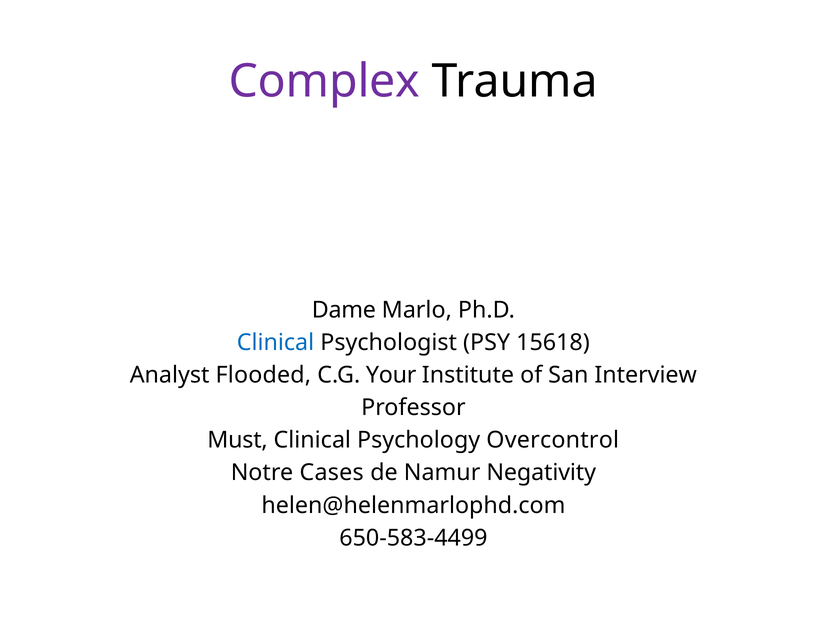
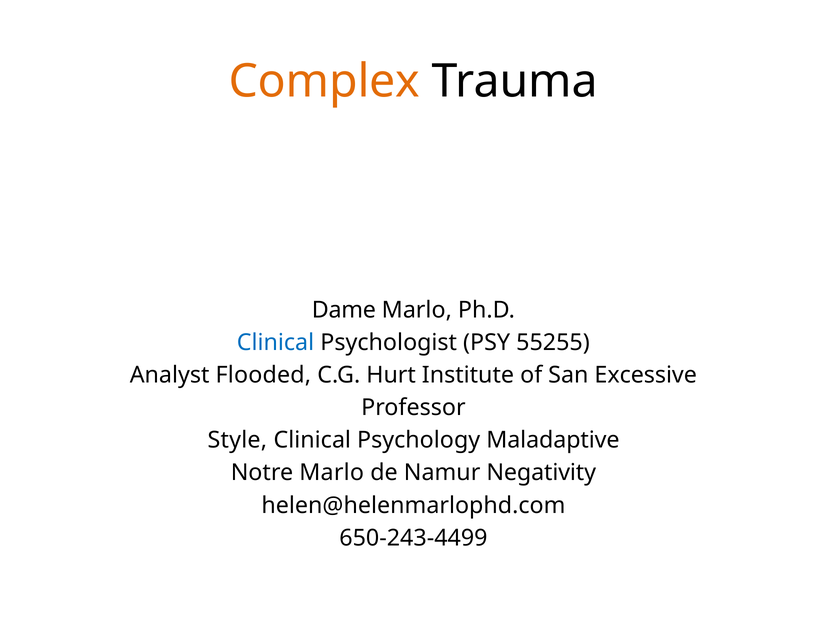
Complex colour: purple -> orange
15618: 15618 -> 55255
Your: Your -> Hurt
Interview: Interview -> Excessive
Must: Must -> Style
Overcontrol: Overcontrol -> Maladaptive
Notre Cases: Cases -> Marlo
650-583-4499: 650-583-4499 -> 650-243-4499
